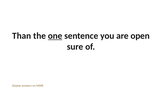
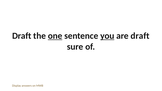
Than at (22, 36): Than -> Draft
you underline: none -> present
are open: open -> draft
